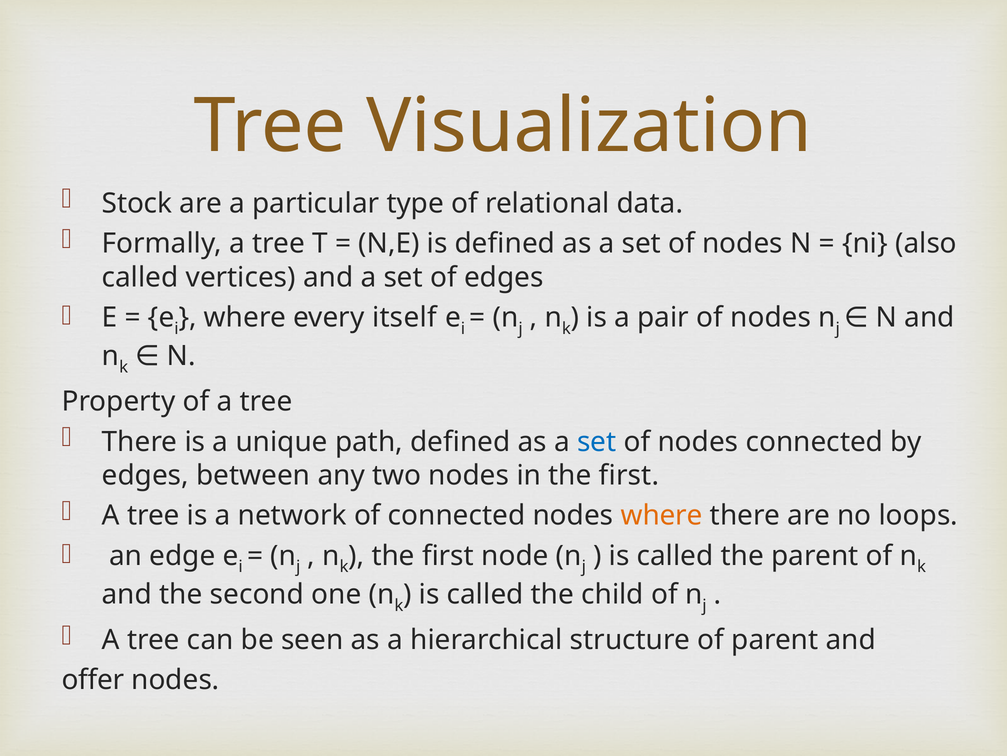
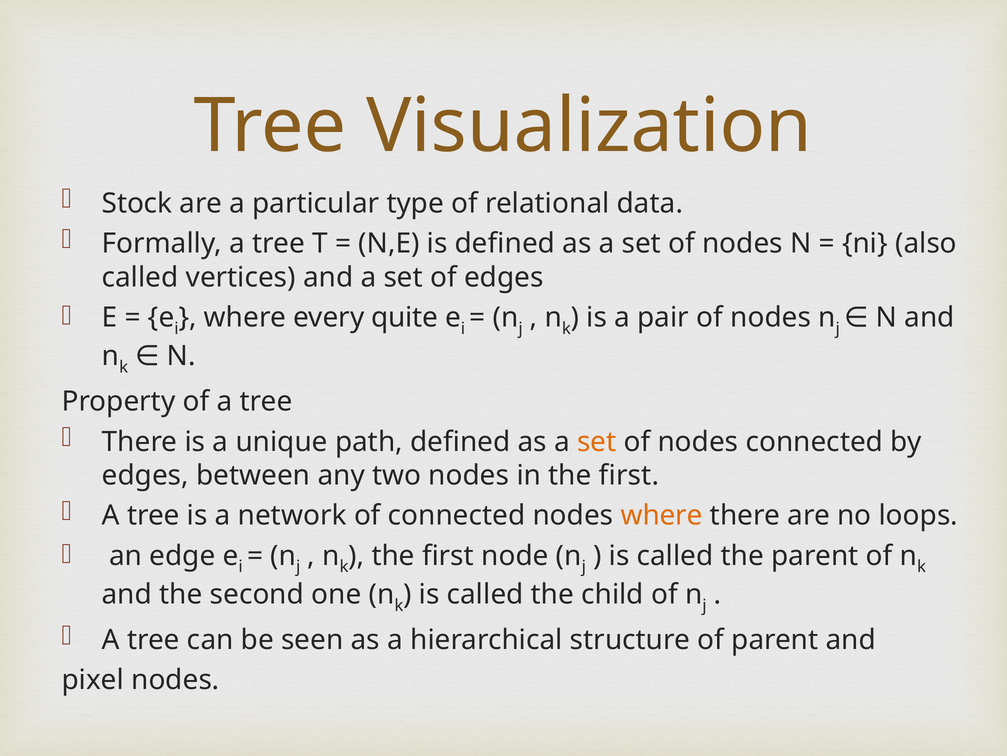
itself: itself -> quite
set at (597, 441) colour: blue -> orange
offer: offer -> pixel
